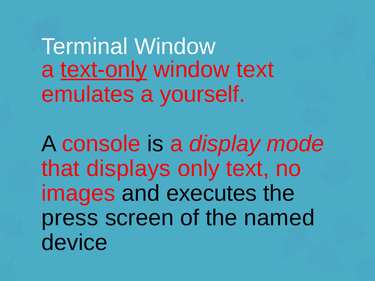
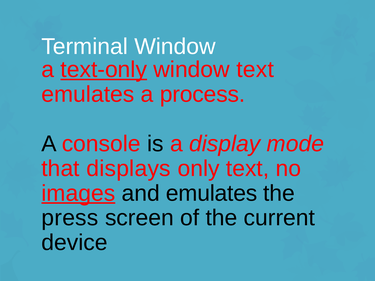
yourself: yourself -> process
images underline: none -> present
and executes: executes -> emulates
named: named -> current
